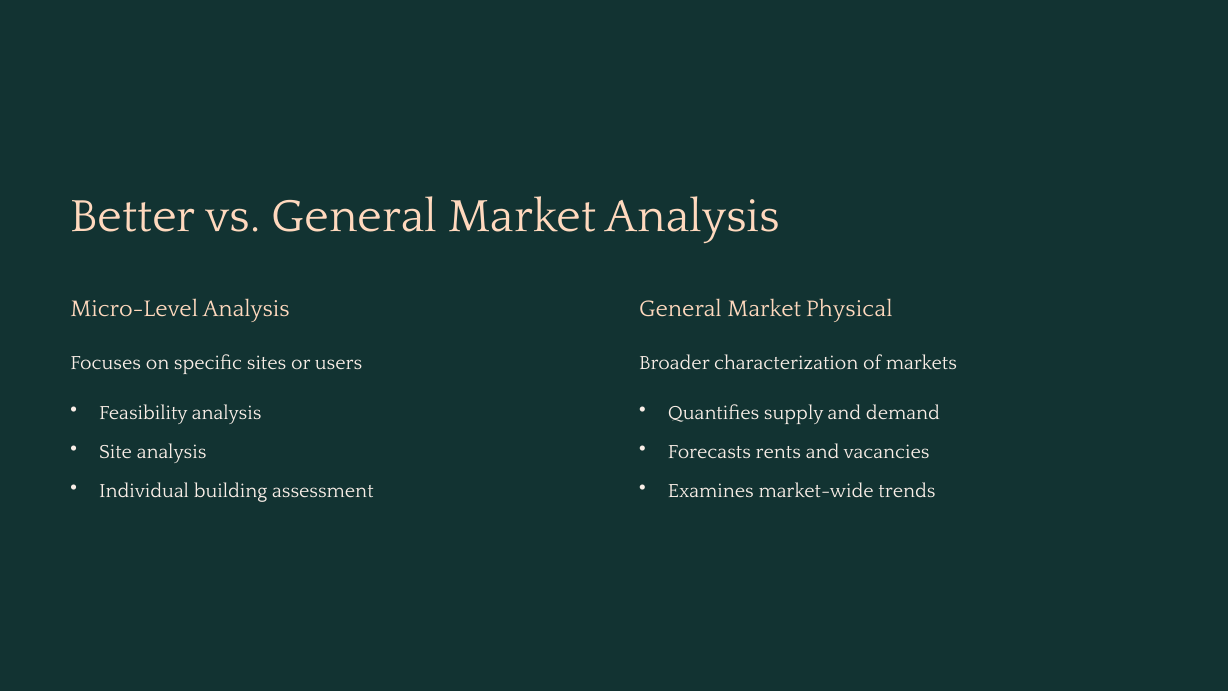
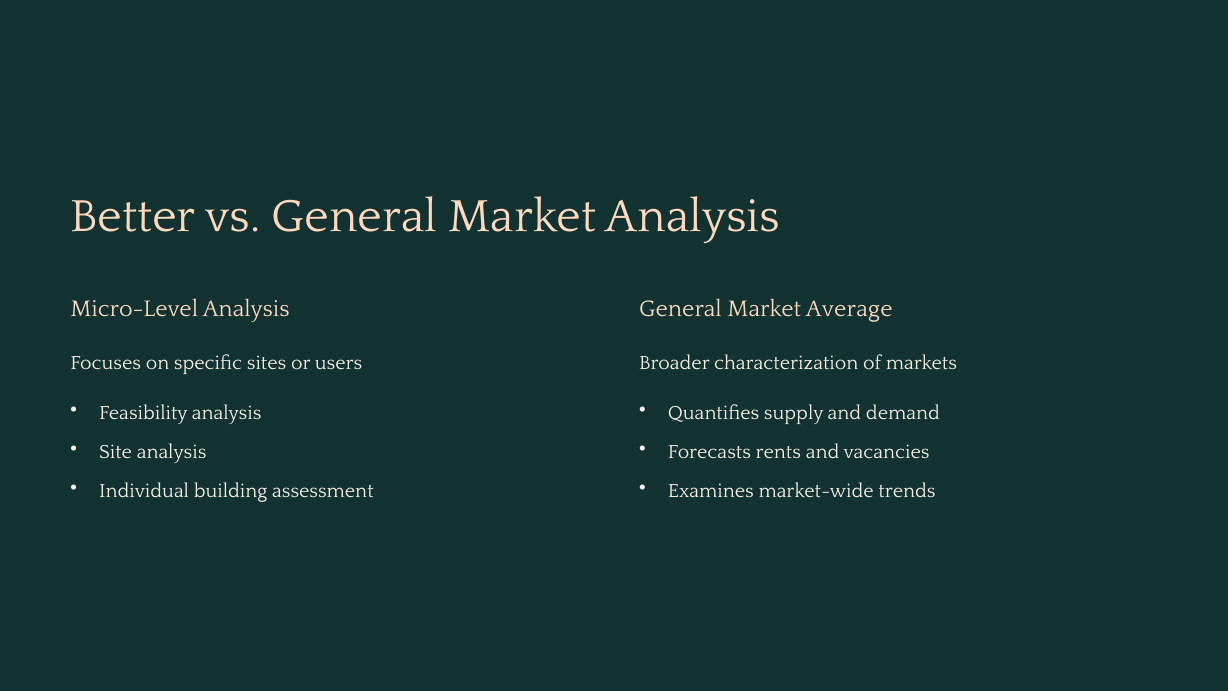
Physical: Physical -> Average
